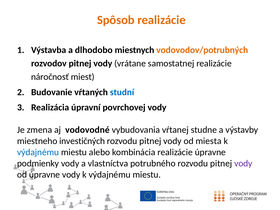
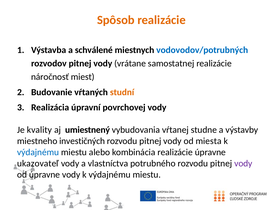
dlhodobo: dlhodobo -> schválené
vodovodov/potrubných colour: orange -> blue
studní colour: blue -> orange
zmena: zmena -> kvality
vodovodné: vodovodné -> umiestnený
podmienky: podmienky -> ukazovateľ
